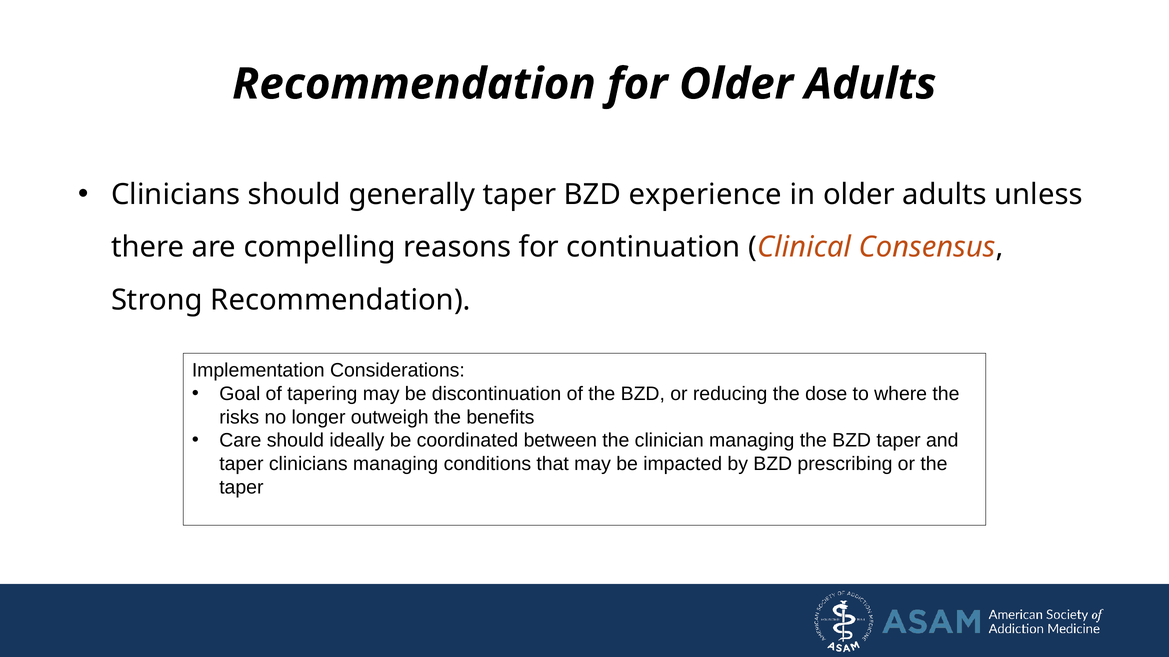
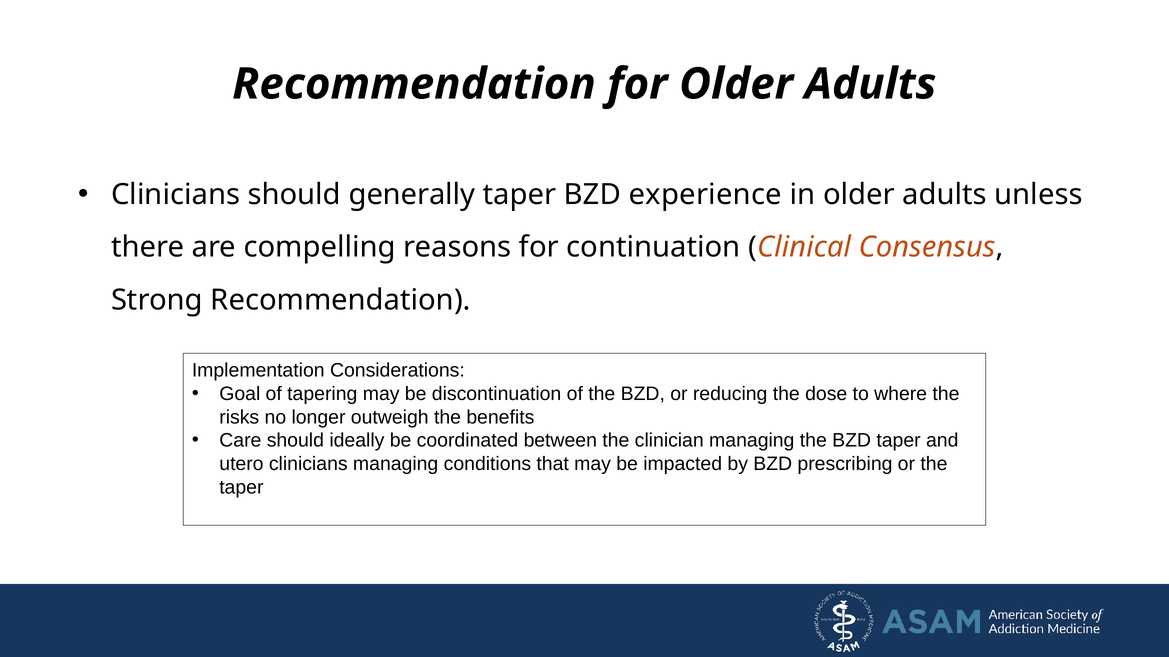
taper at (241, 464): taper -> utero
